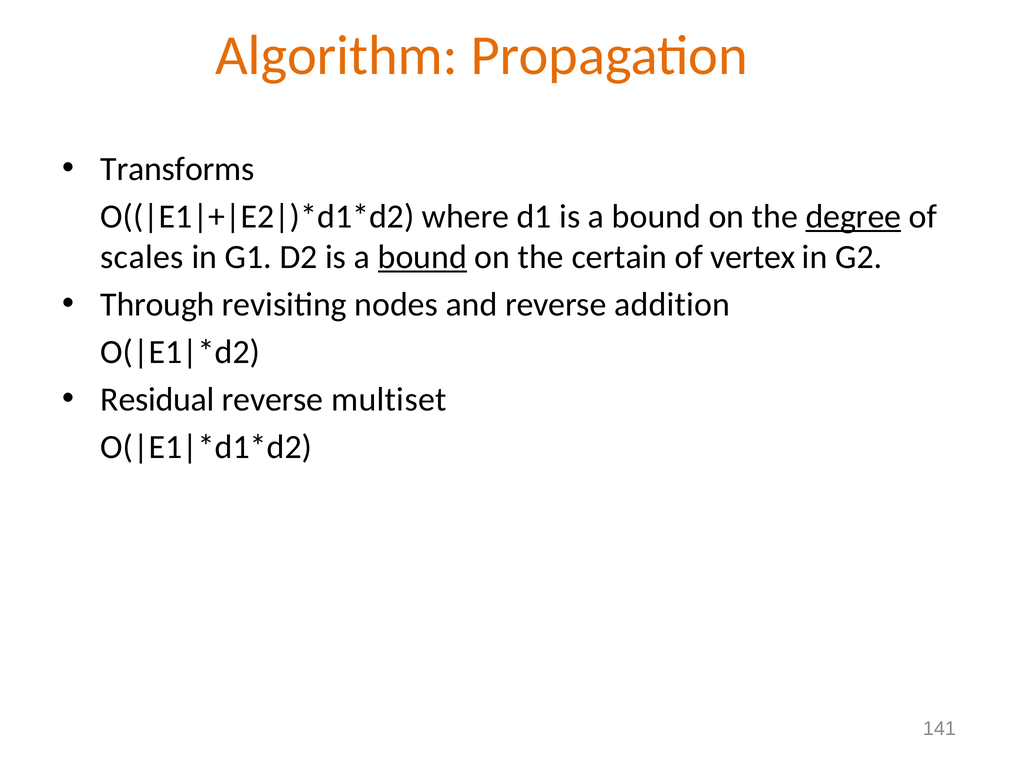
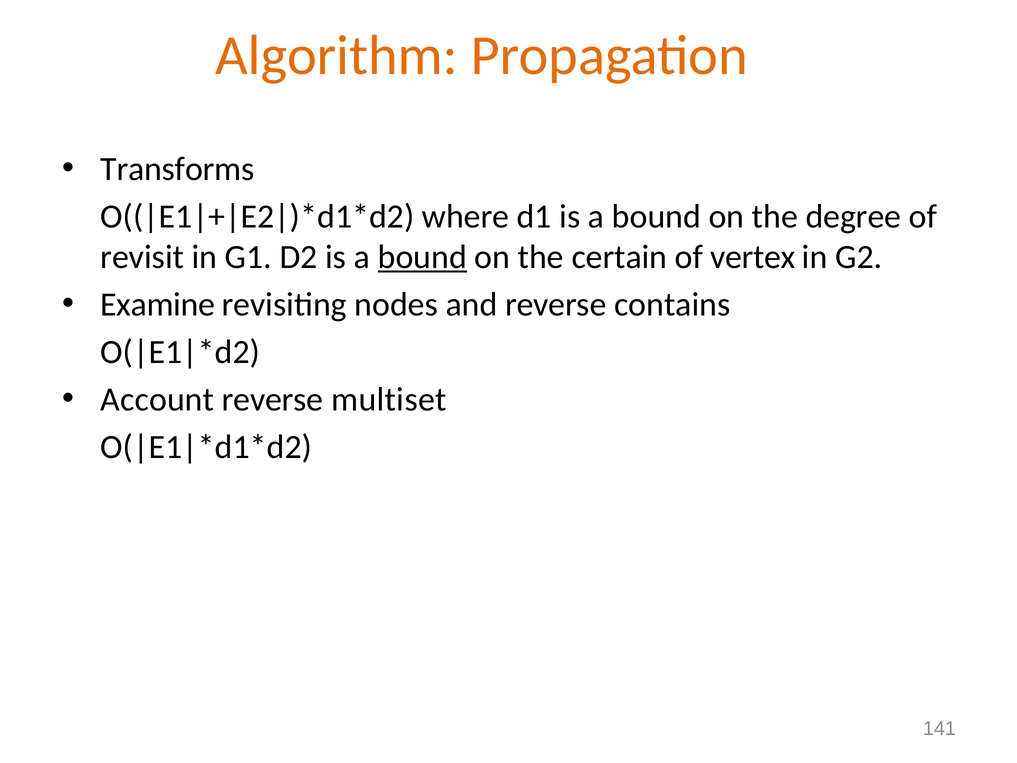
degree underline: present -> none
scales: scales -> revisit
Through: Through -> Examine
addition: addition -> contains
Residual: Residual -> Account
